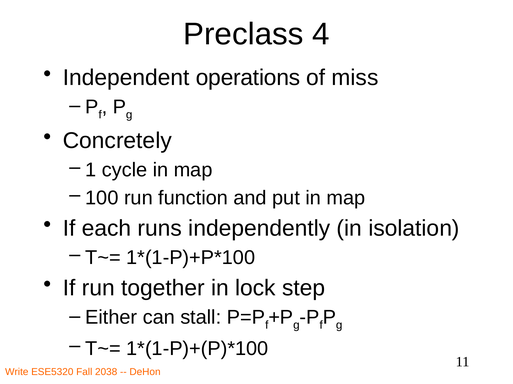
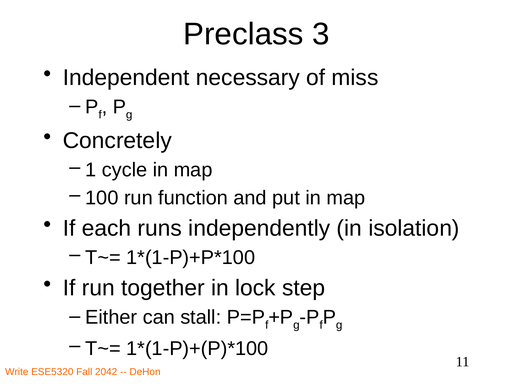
4: 4 -> 3
operations: operations -> necessary
2038: 2038 -> 2042
